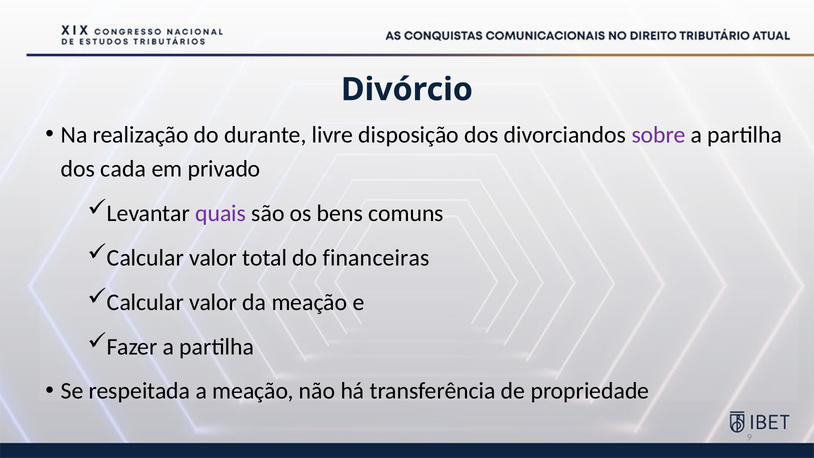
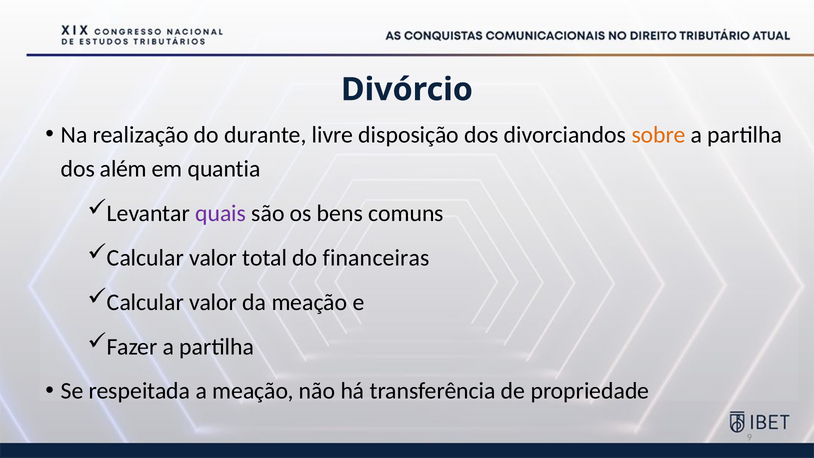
sobre colour: purple -> orange
cada: cada -> além
privado: privado -> quantia
